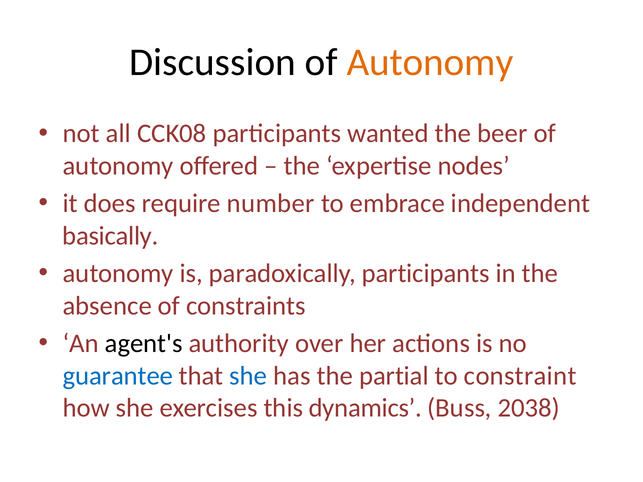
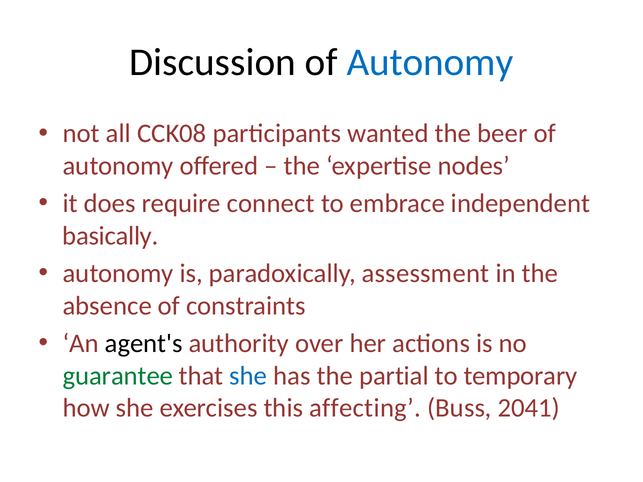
Autonomy at (430, 62) colour: orange -> blue
number: number -> connect
paradoxically participants: participants -> assessment
guarantee colour: blue -> green
constraint: constraint -> temporary
dynamics: dynamics -> affecting
2038: 2038 -> 2041
